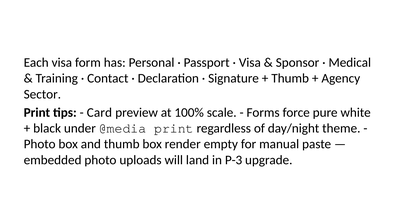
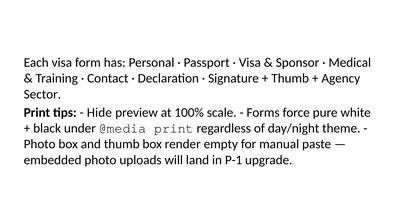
Card: Card -> Hide
P-3: P-3 -> P-1
